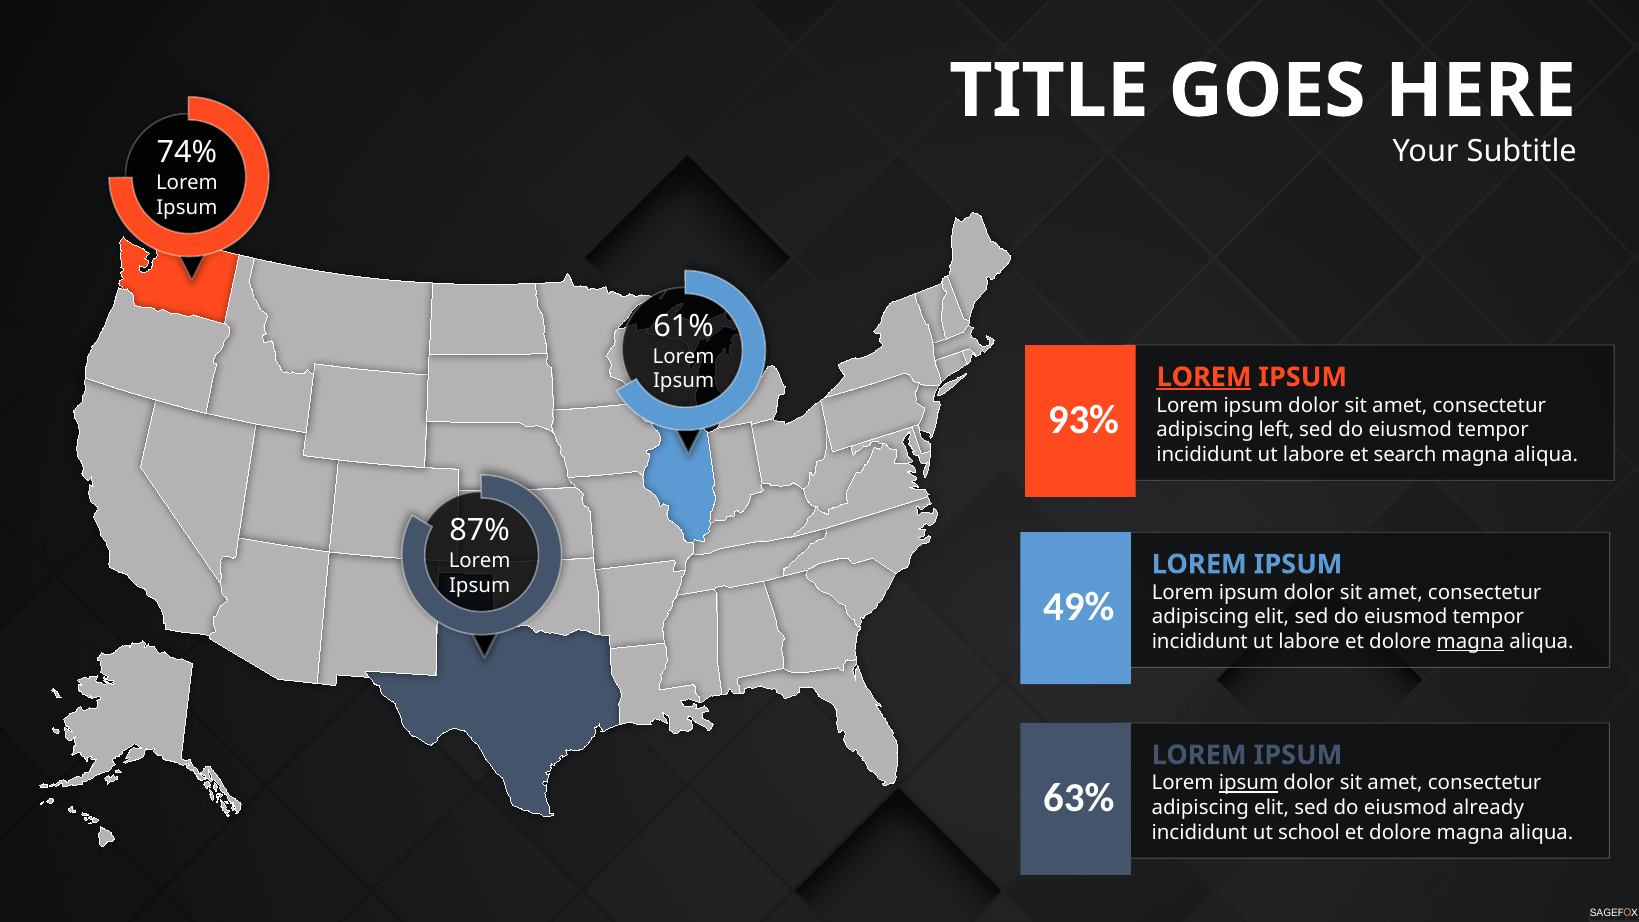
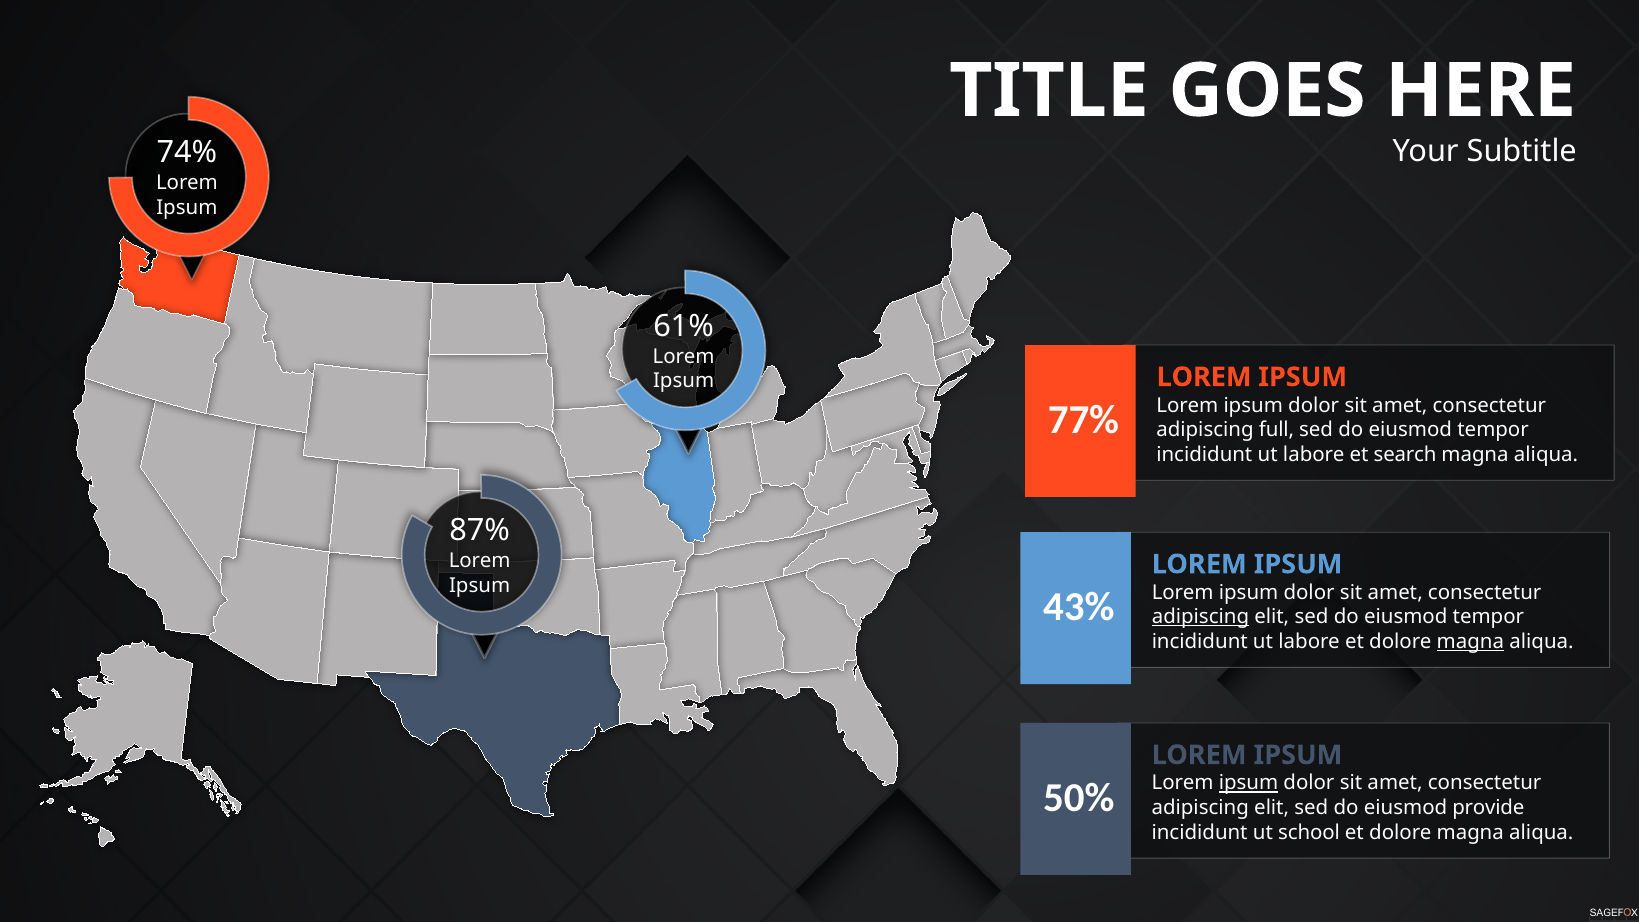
LOREM at (1204, 377) underline: present -> none
93%: 93% -> 77%
left: left -> full
49%: 49% -> 43%
adipiscing at (1200, 617) underline: none -> present
63%: 63% -> 50%
already: already -> provide
